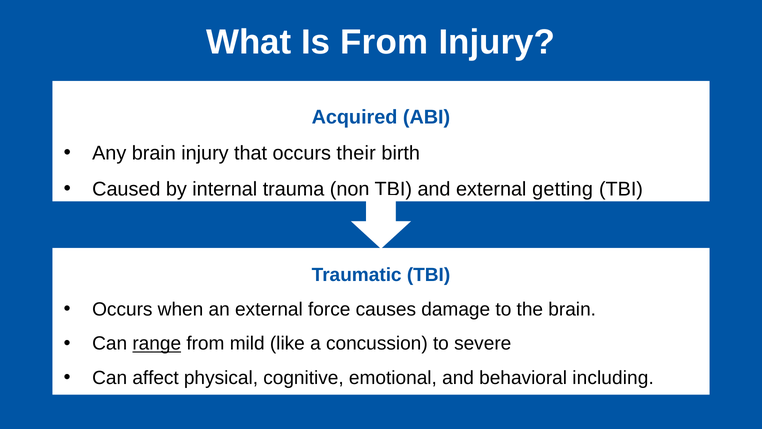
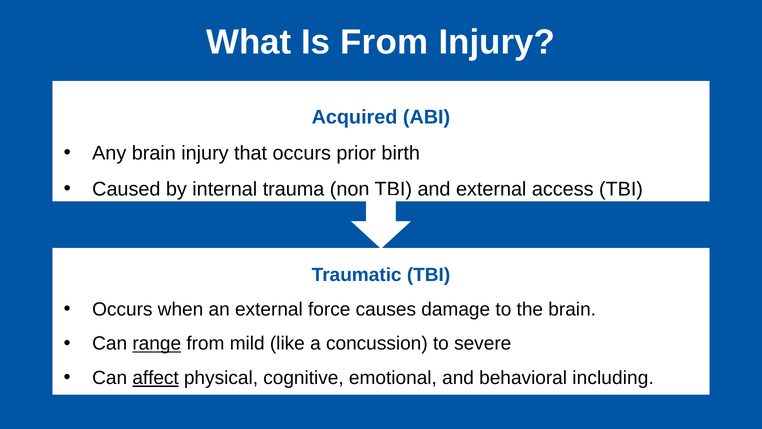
their: their -> prior
getting: getting -> access
affect underline: none -> present
